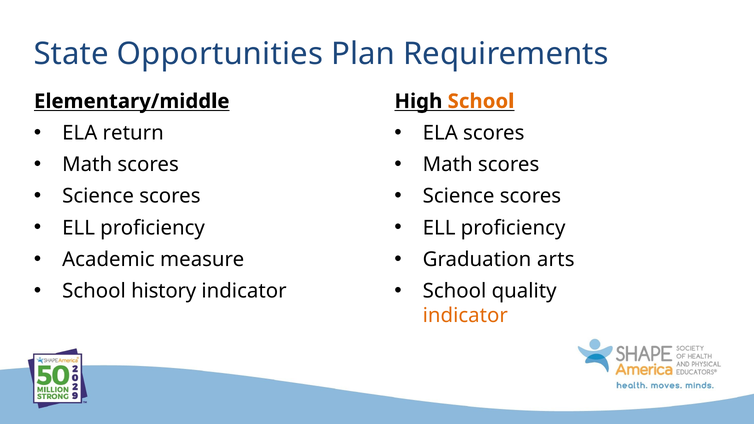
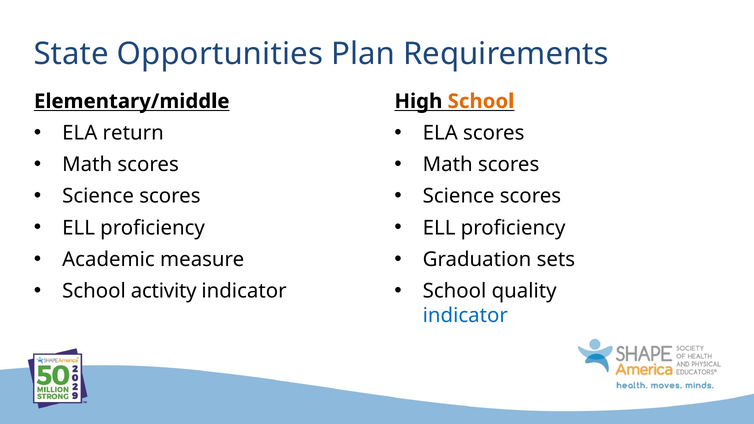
arts: arts -> sets
history: history -> activity
indicator at (465, 316) colour: orange -> blue
